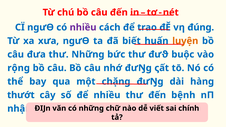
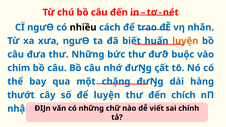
nhiều at (83, 27) colour: purple -> black
đúng: đúng -> nhăn
rộng: rộng -> chim
để nhiều: nhiều -> luyện
bệnh: bệnh -> chích
